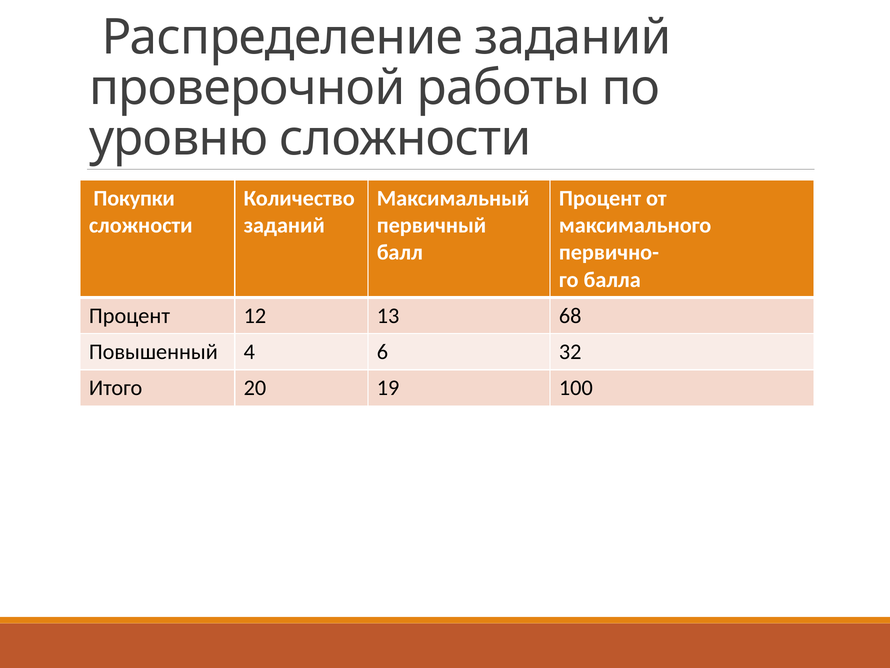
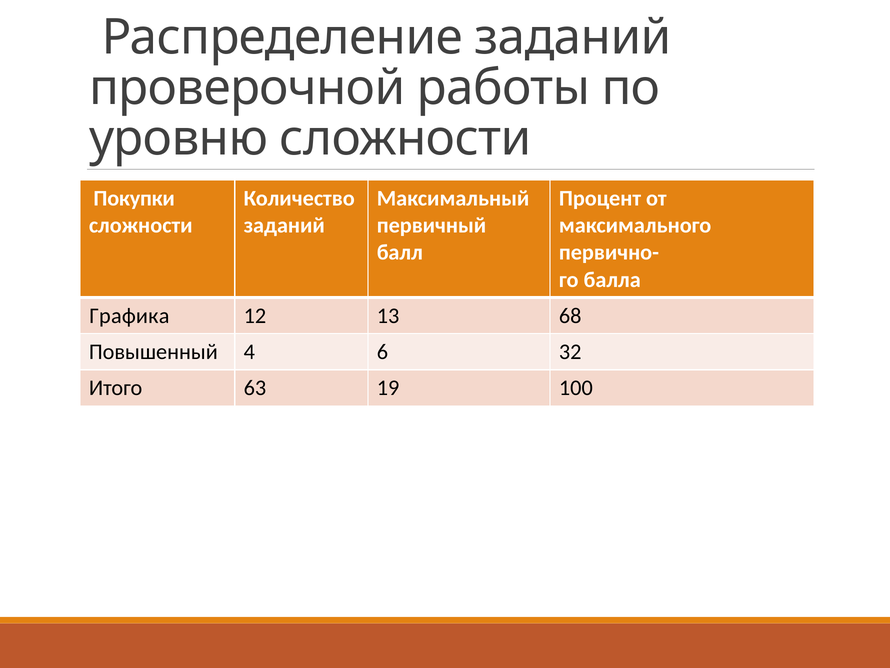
Процент at (129, 316): Процент -> Графика
20: 20 -> 63
